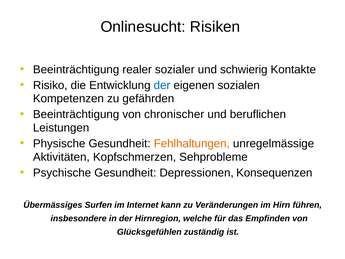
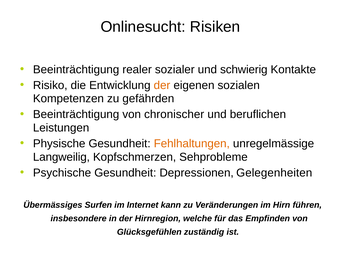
der at (162, 85) colour: blue -> orange
Aktivitäten: Aktivitäten -> Langweilig
Konsequenzen: Konsequenzen -> Gelegenheiten
